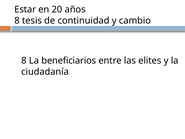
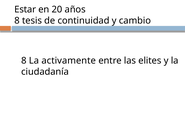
beneficiarios: beneficiarios -> activamente
